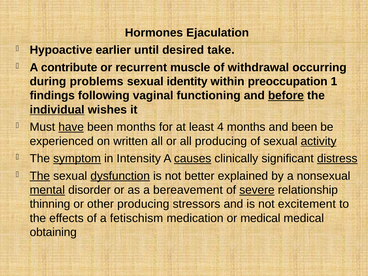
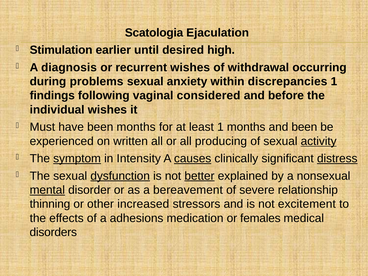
Hormones: Hormones -> Scatologia
Hypoactive: Hypoactive -> Stimulation
take: take -> high
contribute: contribute -> diagnosis
recurrent muscle: muscle -> wishes
identity: identity -> anxiety
preoccupation: preoccupation -> discrepancies
functioning: functioning -> considered
before underline: present -> none
individual underline: present -> none
have underline: present -> none
least 4: 4 -> 1
The at (40, 176) underline: present -> none
better underline: none -> present
severe underline: present -> none
other producing: producing -> increased
fetischism: fetischism -> adhesions
or medical: medical -> females
obtaining: obtaining -> disorders
